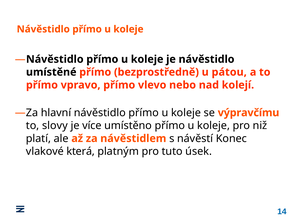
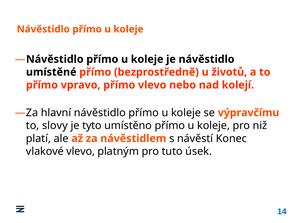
pátou: pátou -> životů
více: více -> tyto
vlakové která: která -> vlevo
